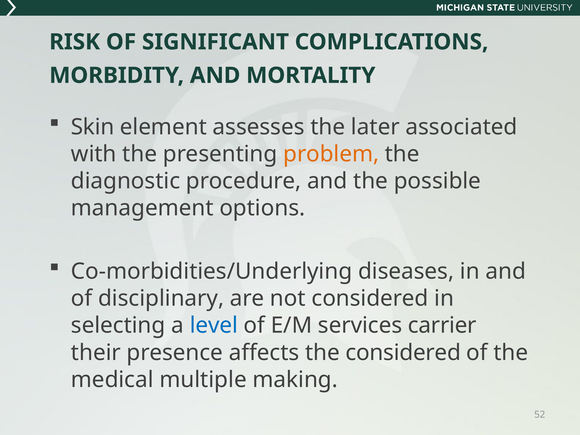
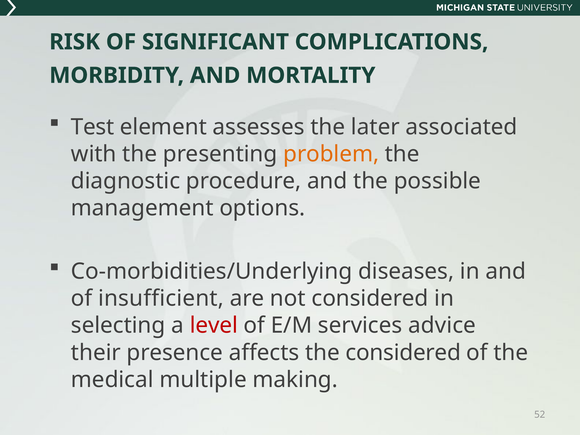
Skin: Skin -> Test
disciplinary: disciplinary -> insufficient
level colour: blue -> red
carrier: carrier -> advice
